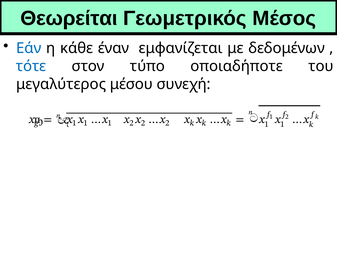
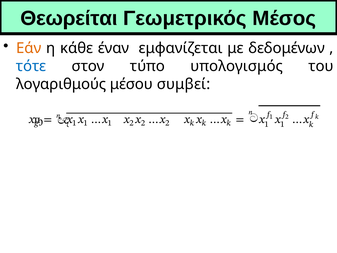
Εάν colour: blue -> orange
οποιαδήποτε: οποιαδήποτε -> υπολογισμός
μεγαλύτερος: μεγαλύτερος -> λογαριθμούς
συνεχή: συνεχή -> συμβεί
